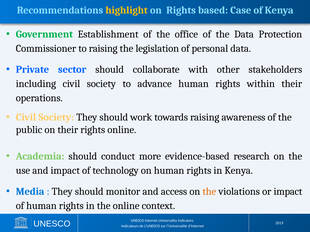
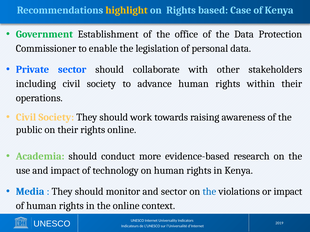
to raising: raising -> enable
and access: access -> sector
the at (209, 192) colour: orange -> blue
